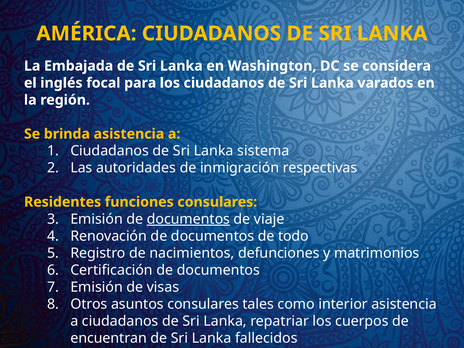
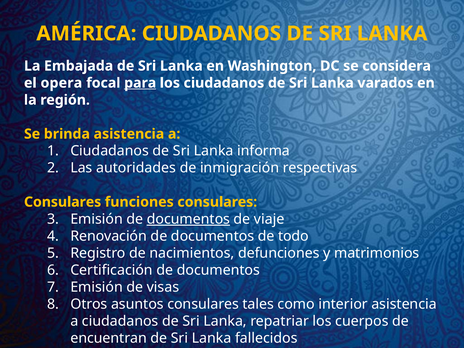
inglés: inglés -> opera
para underline: none -> present
sistema: sistema -> informa
Residentes at (63, 202): Residentes -> Consulares
